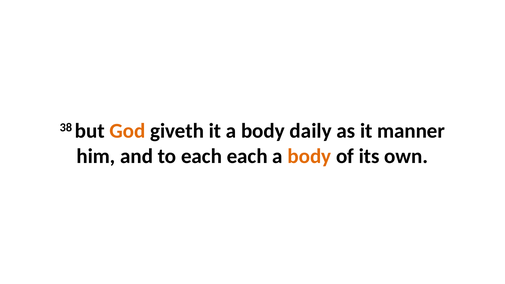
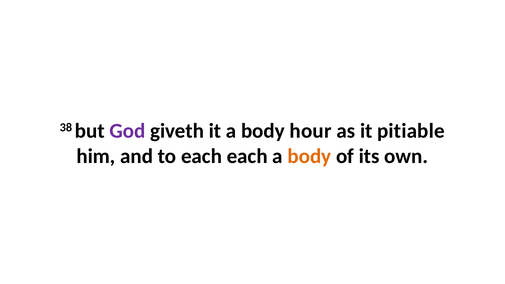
God colour: orange -> purple
daily: daily -> hour
manner: manner -> pitiable
